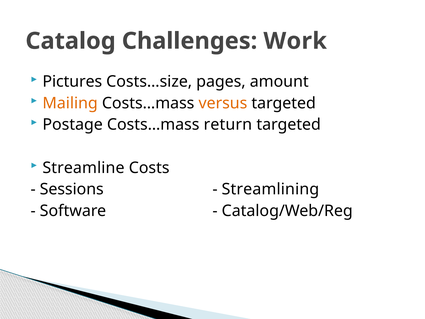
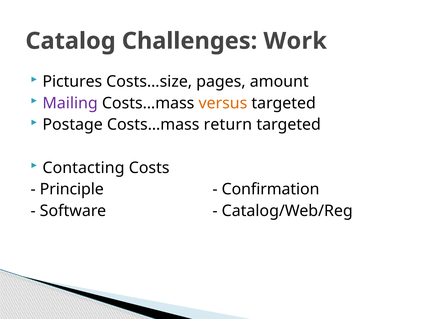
Mailing colour: orange -> purple
Streamline: Streamline -> Contacting
Sessions: Sessions -> Principle
Streamlining: Streamlining -> Confirmation
